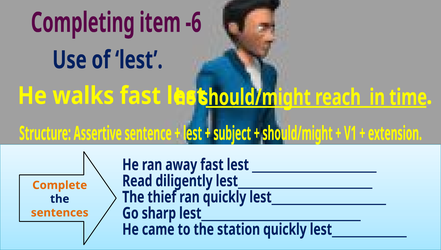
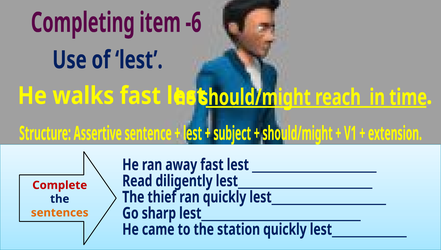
Complete colour: orange -> red
